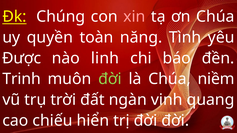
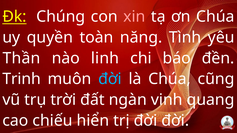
Được: Được -> Thần
đời at (110, 79) colour: light green -> light blue
niềm: niềm -> cũng
